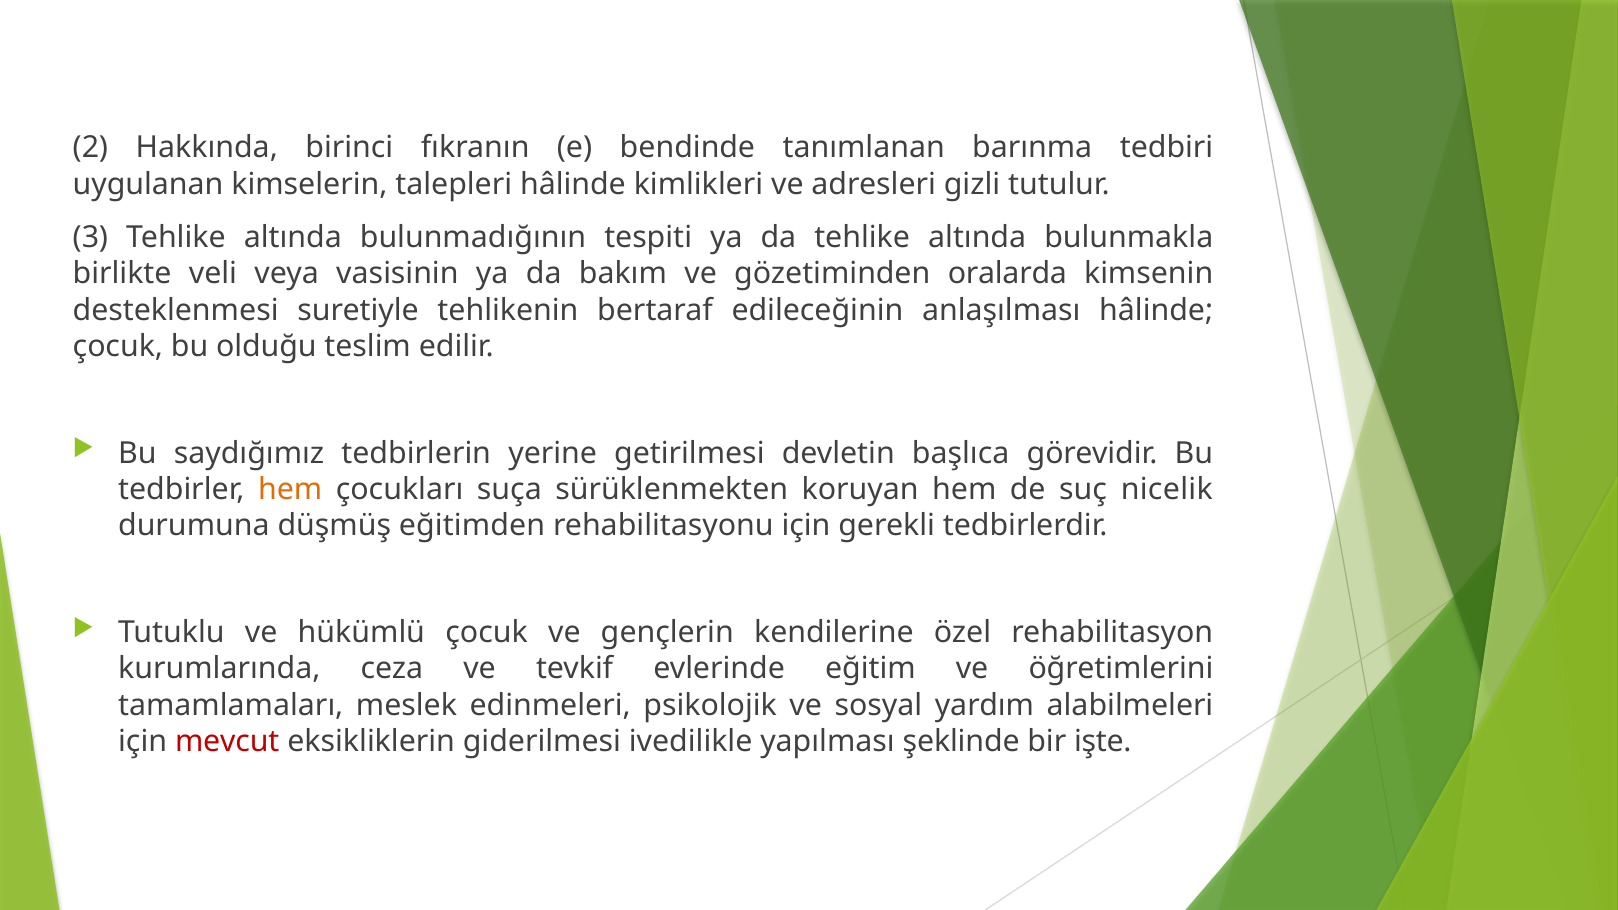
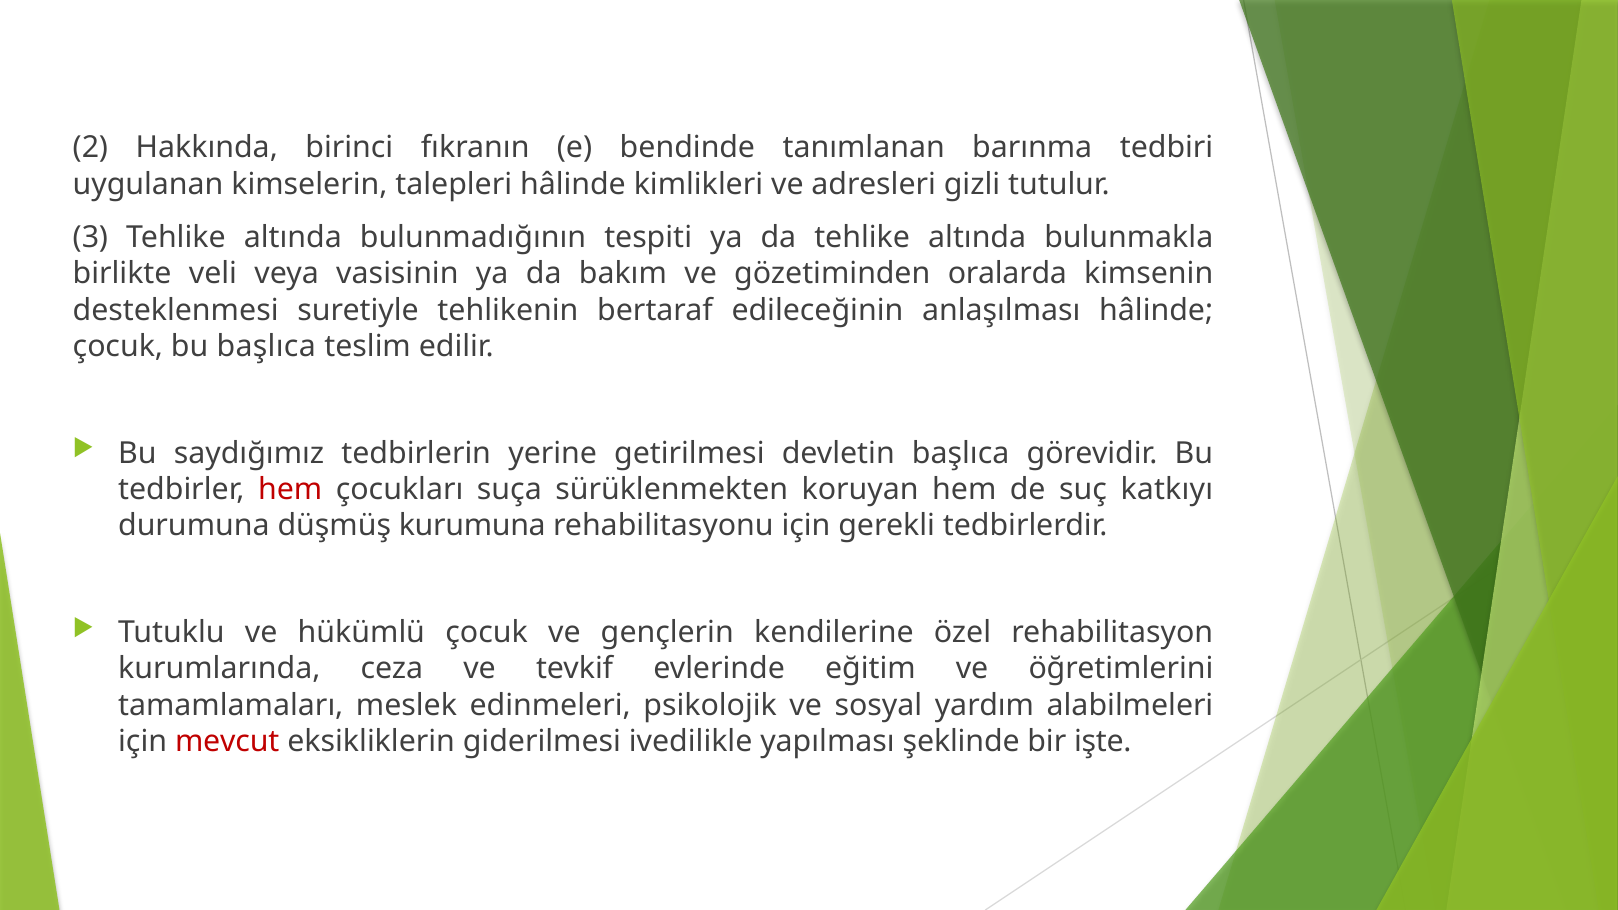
bu olduğu: olduğu -> başlıca
hem at (290, 490) colour: orange -> red
nicelik: nicelik -> katkıyı
eğitimden: eğitimden -> kurumuna
